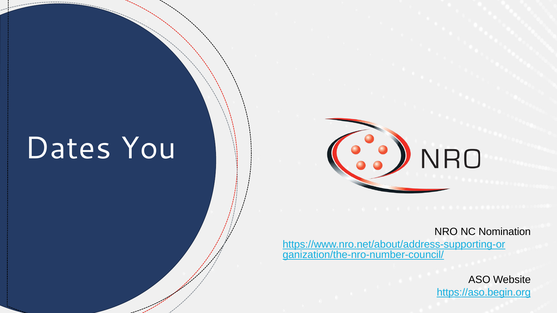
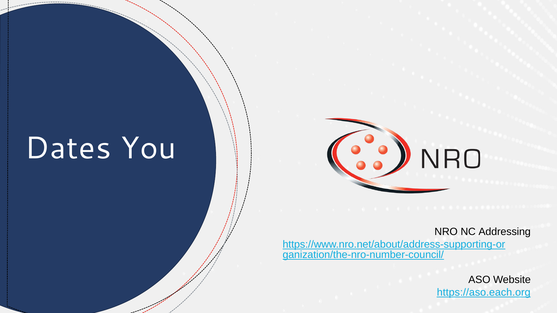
Nomination: Nomination -> Addressing
https://aso.begin.org: https://aso.begin.org -> https://aso.each.org
